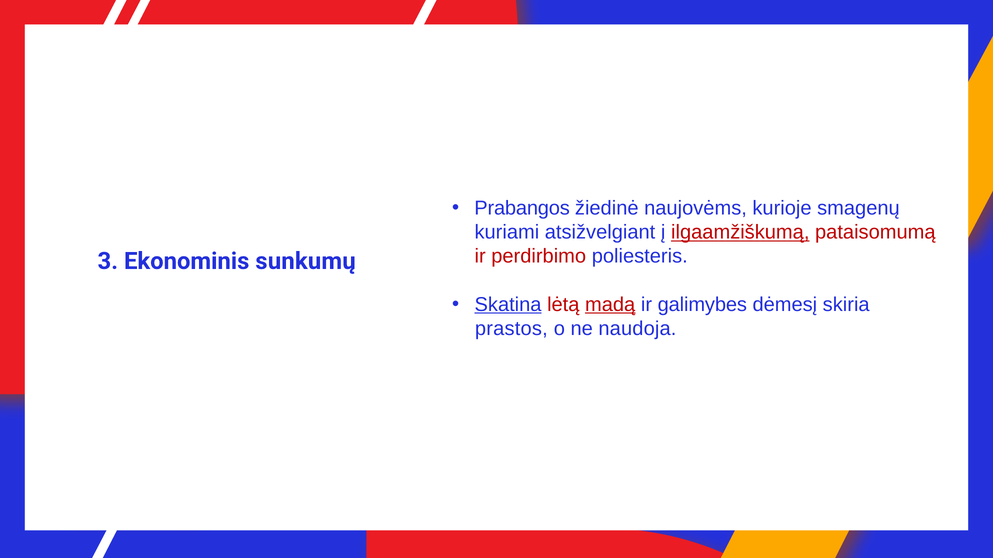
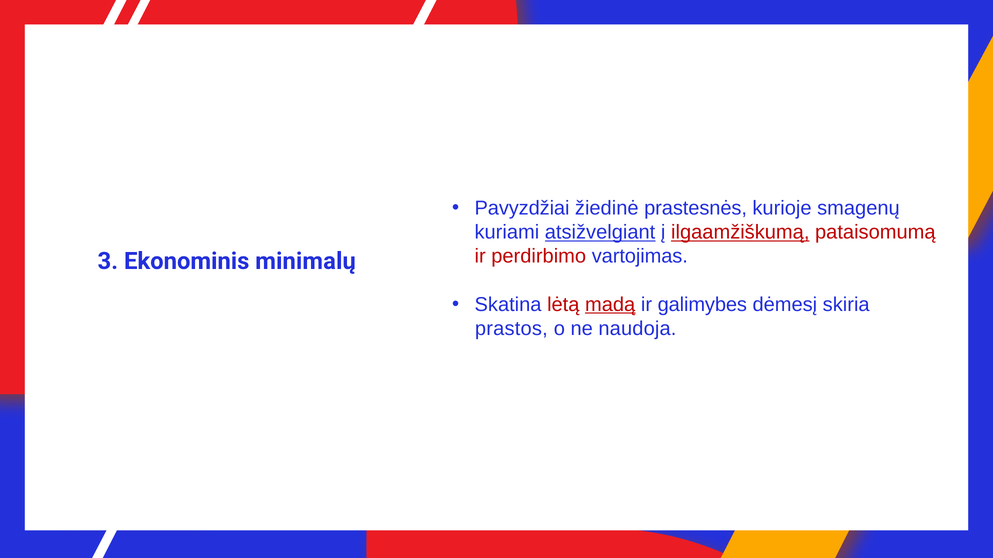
Prabangos: Prabangos -> Pavyzdžiai
naujovėms: naujovėms -> prastesnės
atsižvelgiant underline: none -> present
poliesteris: poliesteris -> vartojimas
sunkumų: sunkumų -> minimalų
Skatina underline: present -> none
